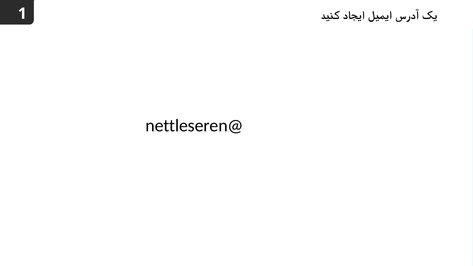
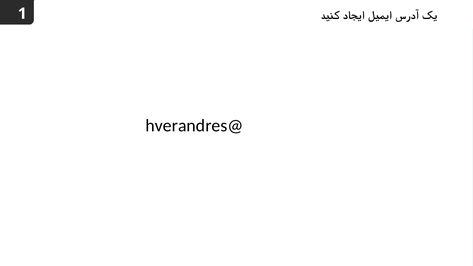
nettleseren@: nettleseren@ -> hverandres@
